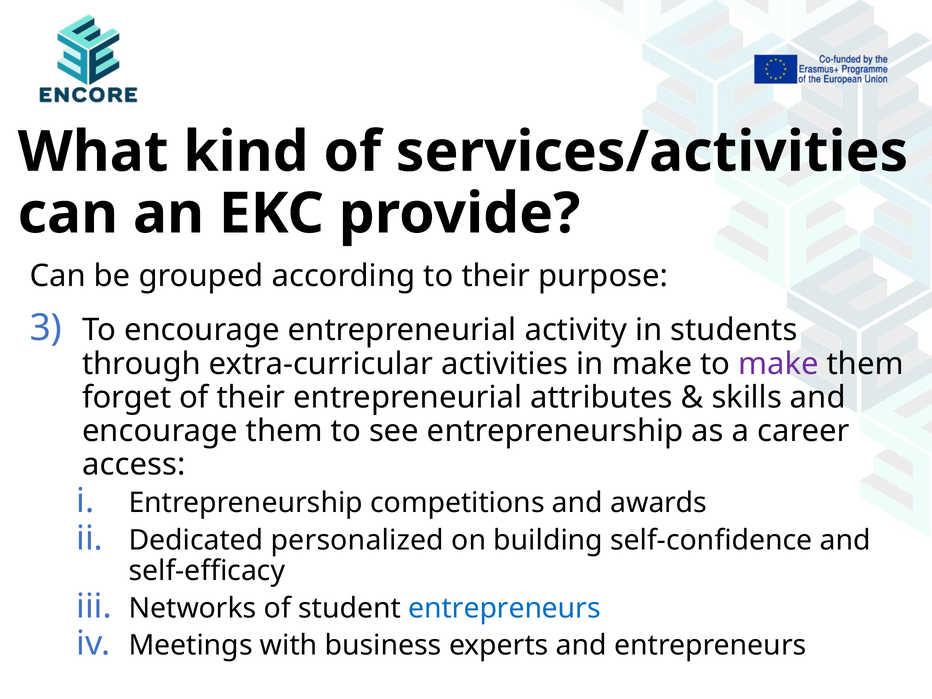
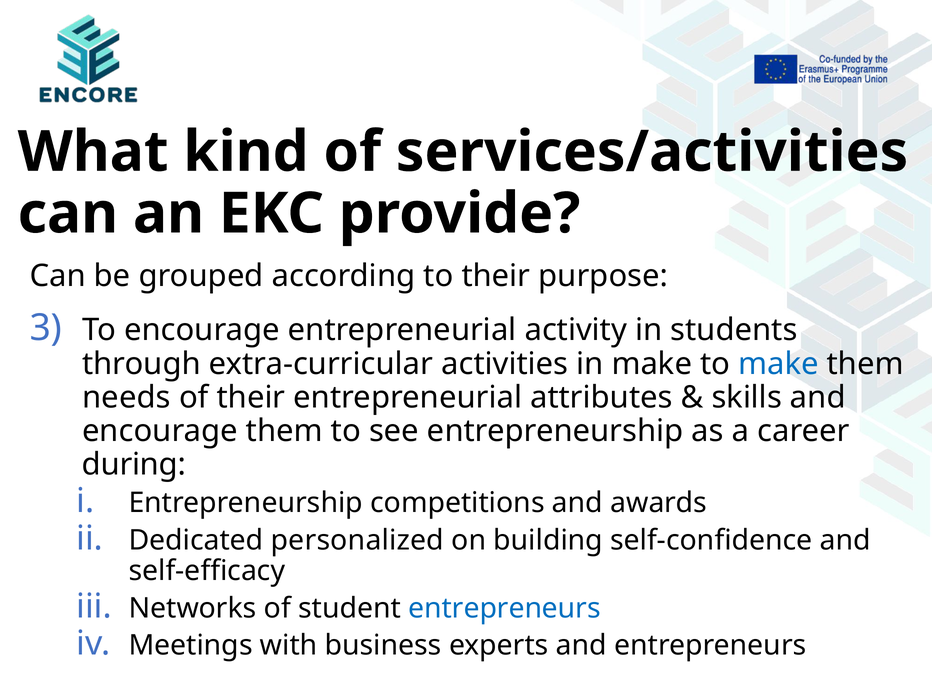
make at (778, 364) colour: purple -> blue
forget: forget -> needs
access: access -> during
